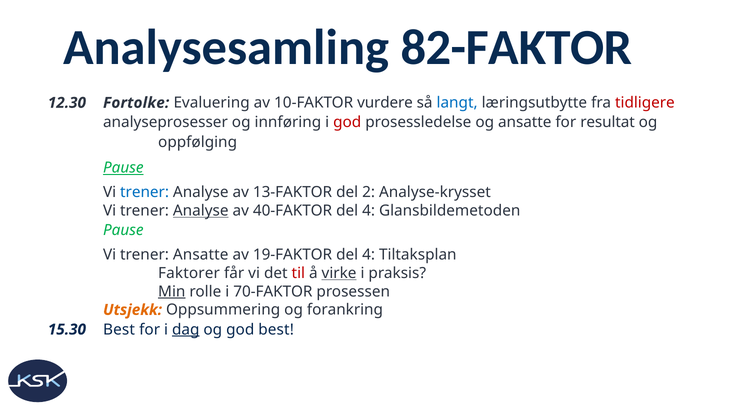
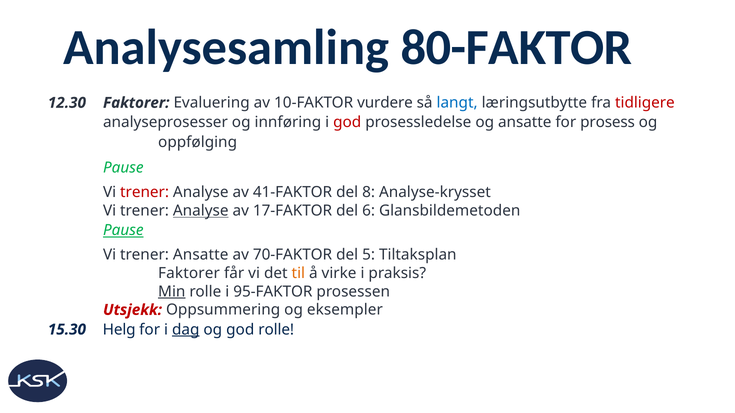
82-FAKTOR: 82-FAKTOR -> 80-FAKTOR
12.30 Fortolke: Fortolke -> Faktorer
resultat: resultat -> prosess
Pause at (123, 168) underline: present -> none
trener at (145, 193) colour: blue -> red
13-FAKTOR: 13-FAKTOR -> 41-FAKTOR
2: 2 -> 8
40-FAKTOR: 40-FAKTOR -> 17-FAKTOR
4 at (369, 211): 4 -> 6
Pause at (123, 231) underline: none -> present
19-FAKTOR: 19-FAKTOR -> 70-FAKTOR
4 at (369, 255): 4 -> 5
til colour: red -> orange
virke underline: present -> none
70-FAKTOR: 70-FAKTOR -> 95-FAKTOR
Utsjekk colour: orange -> red
forankring: forankring -> eksempler
15.30 Best: Best -> Helg
god best: best -> rolle
